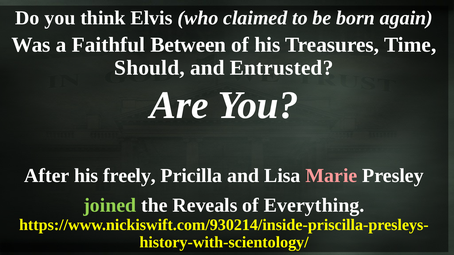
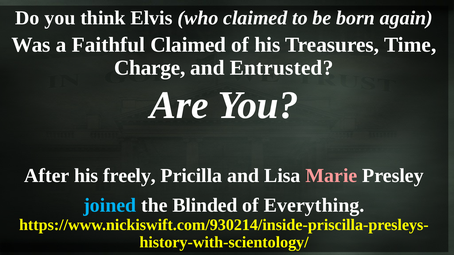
Faithful Between: Between -> Claimed
Should: Should -> Charge
joined colour: light green -> light blue
Reveals: Reveals -> Blinded
